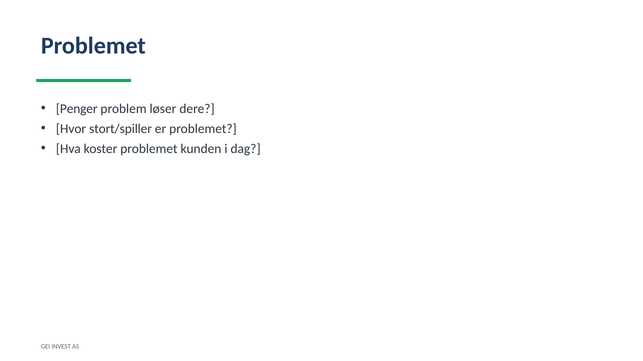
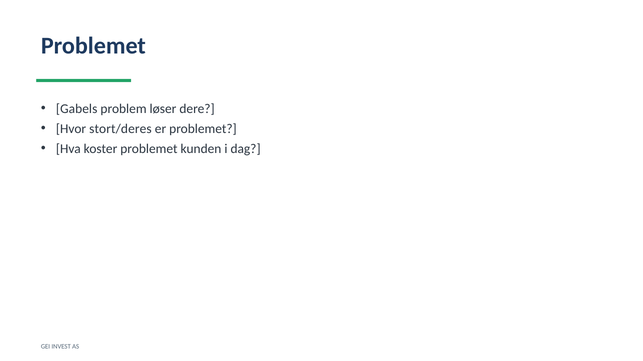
Penger: Penger -> Gabels
stort/spiller: stort/spiller -> stort/deres
